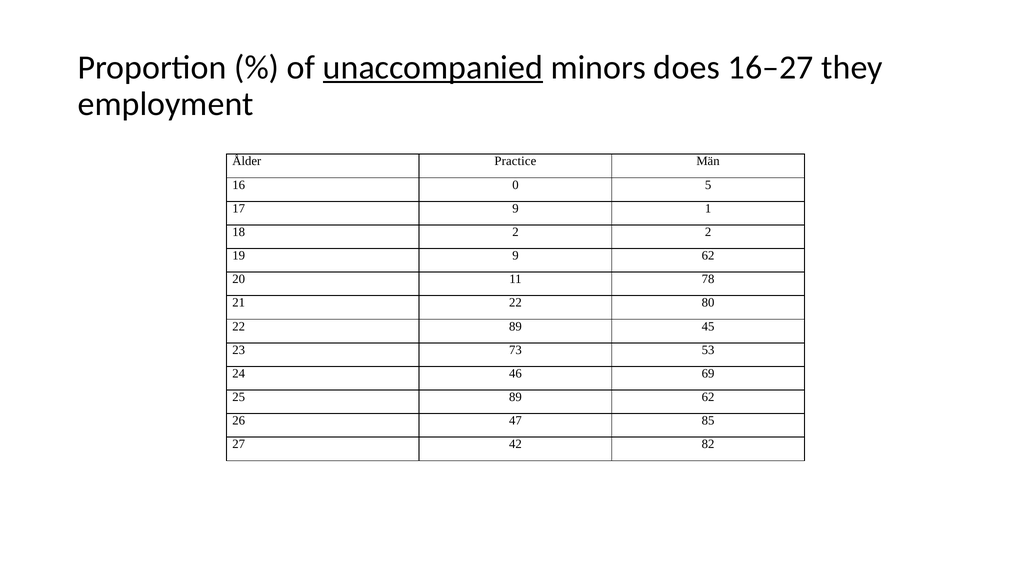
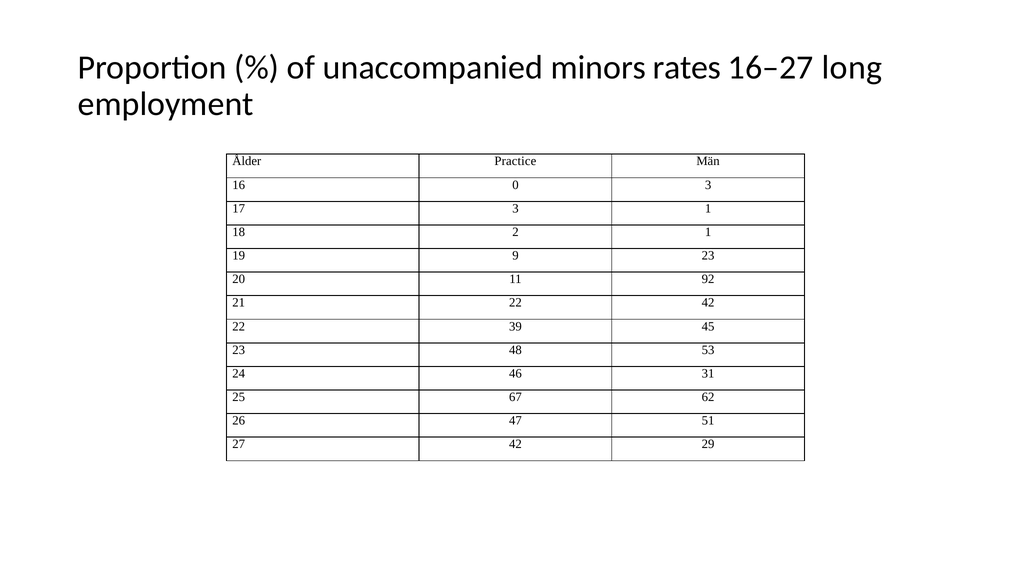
unaccompanied underline: present -> none
does: does -> rates
they: they -> long
0 5: 5 -> 3
17 9: 9 -> 3
2 2: 2 -> 1
9 62: 62 -> 23
78: 78 -> 92
22 80: 80 -> 42
22 89: 89 -> 39
73: 73 -> 48
69: 69 -> 31
25 89: 89 -> 67
85: 85 -> 51
82: 82 -> 29
